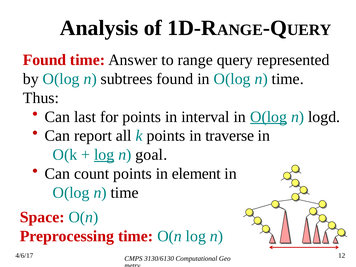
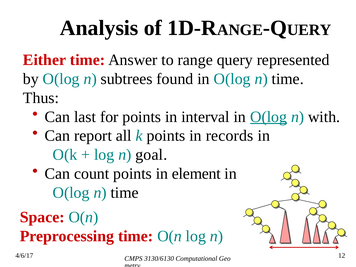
Found at (45, 60): Found -> Either
logd: logd -> with
traverse: traverse -> records
log at (104, 155) underline: present -> none
